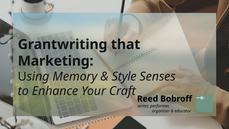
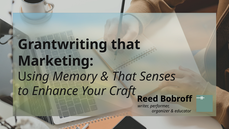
Style at (124, 76): Style -> That
